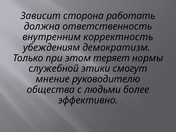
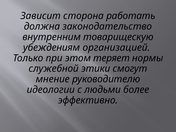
ответственность: ответственность -> законодательство
корректность: корректность -> товарищескую
демократизм: демократизм -> организацией
общества: общества -> идеологии
